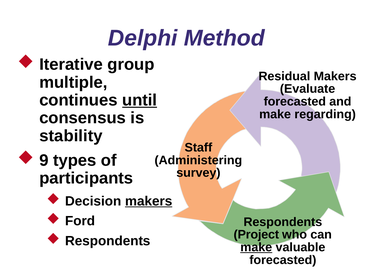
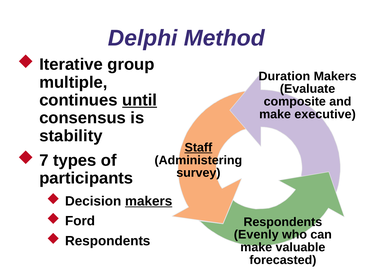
Residual: Residual -> Duration
forecasted at (295, 102): forecasted -> composite
regarding: regarding -> executive
Staff underline: none -> present
9: 9 -> 7
Project: Project -> Evenly
make at (256, 248) underline: present -> none
